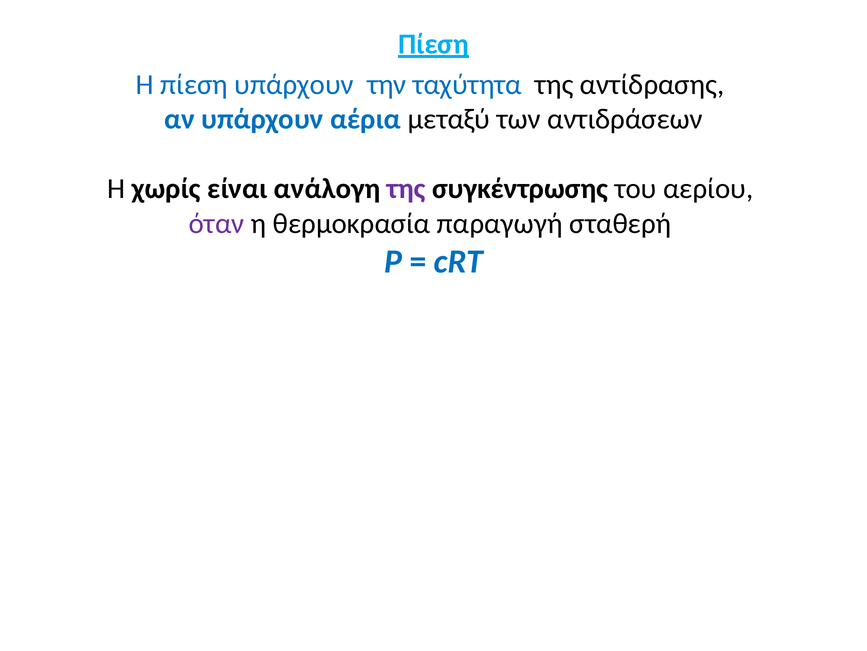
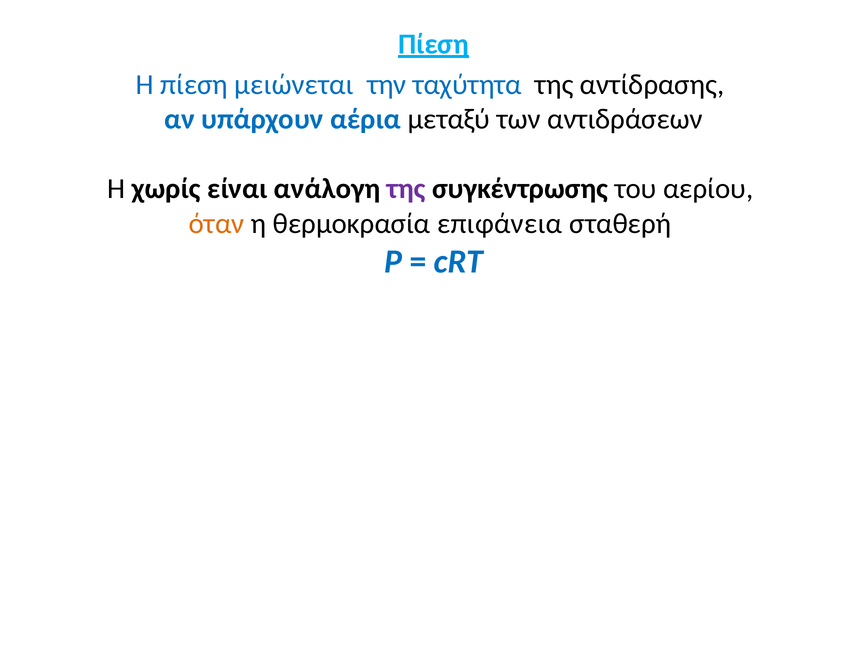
πίεση υπάρχουν: υπάρχουν -> μειώνεται
όταν colour: purple -> orange
παραγωγή: παραγωγή -> επιφάνεια
